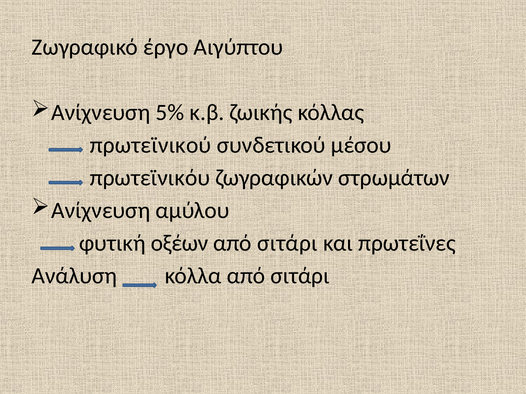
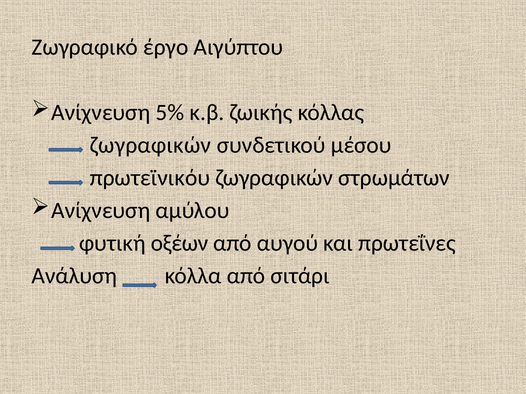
πρωτεϊνικού at (150, 145): πρωτεϊνικού -> ζωγραφικών
σιτάρι at (287, 244): σιτάρι -> αυγού
